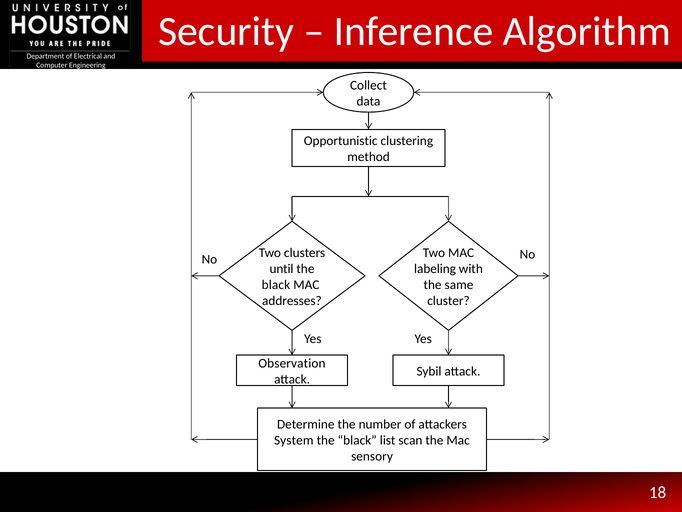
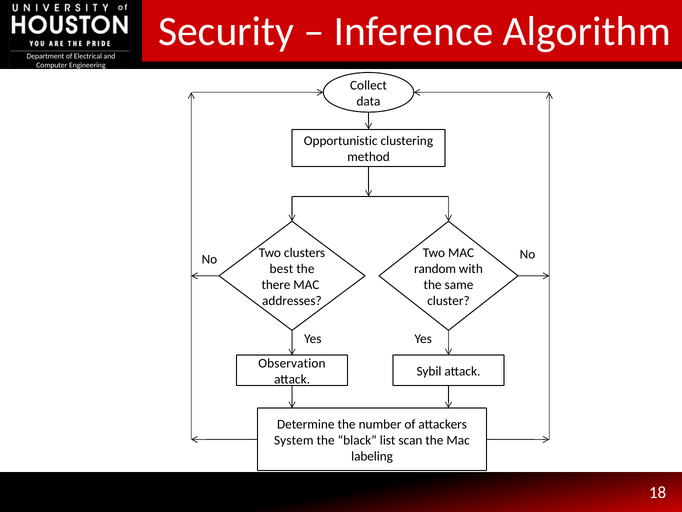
until: until -> best
labeling: labeling -> random
black at (276, 284): black -> there
sensory: sensory -> labeling
